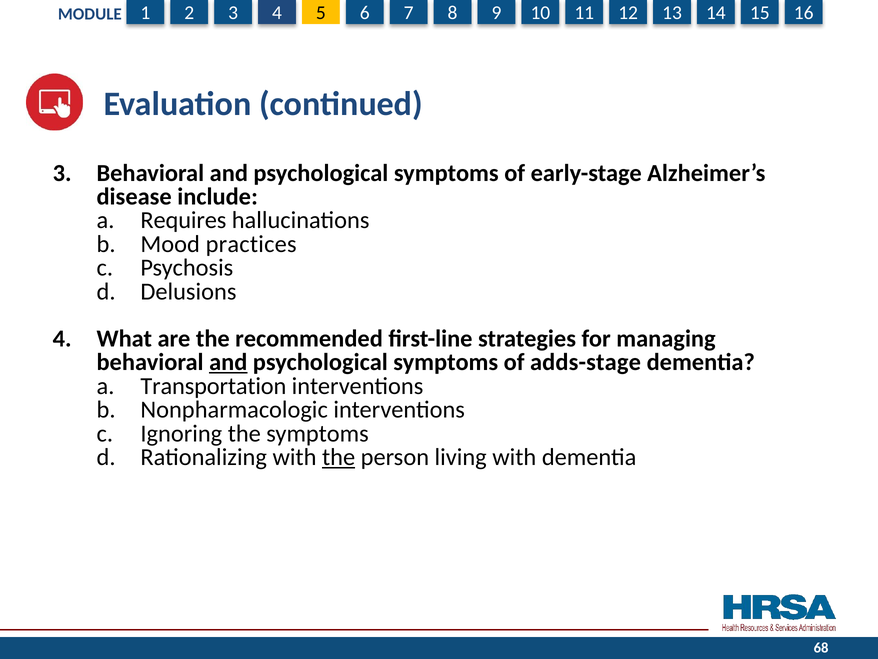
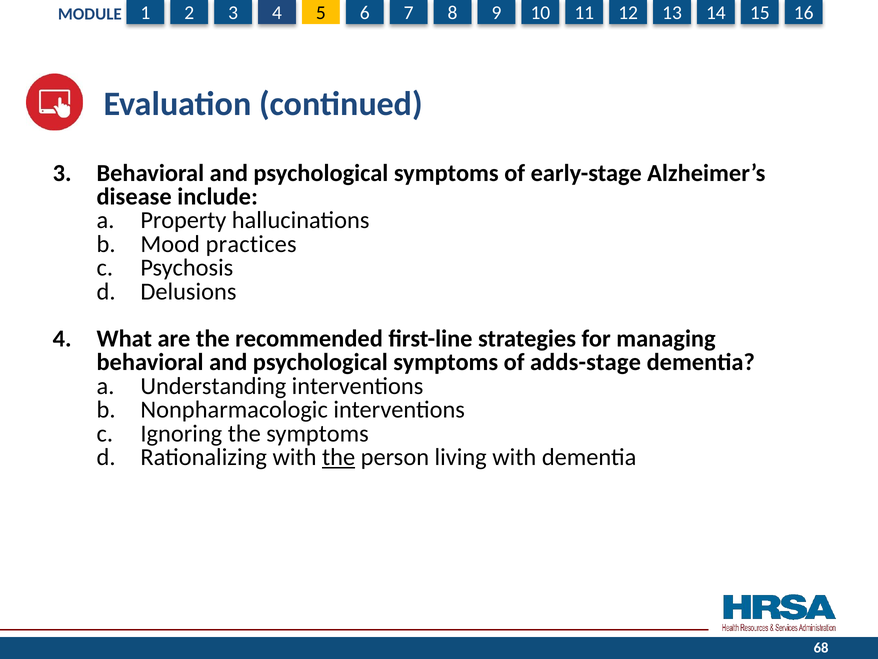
Requires: Requires -> Property
and at (228, 362) underline: present -> none
Transportation: Transportation -> Understanding
